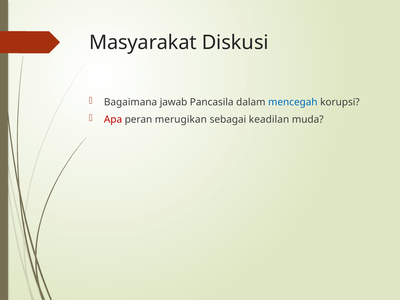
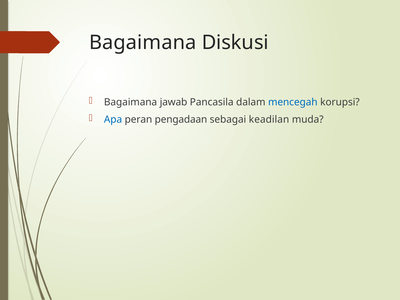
Masyarakat at (143, 43): Masyarakat -> Bagaimana
Apa colour: red -> blue
merugikan: merugikan -> pengadaan
